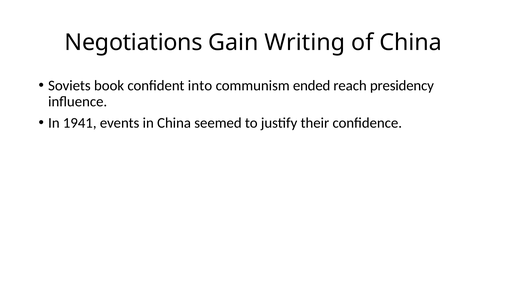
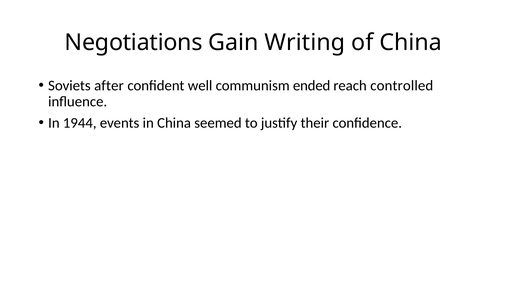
book: book -> after
into: into -> well
presidency: presidency -> controlled
1941: 1941 -> 1944
